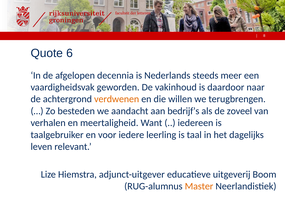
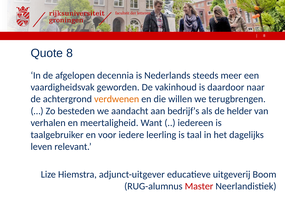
Quote 6: 6 -> 8
zoveel: zoveel -> helder
Master colour: orange -> red
